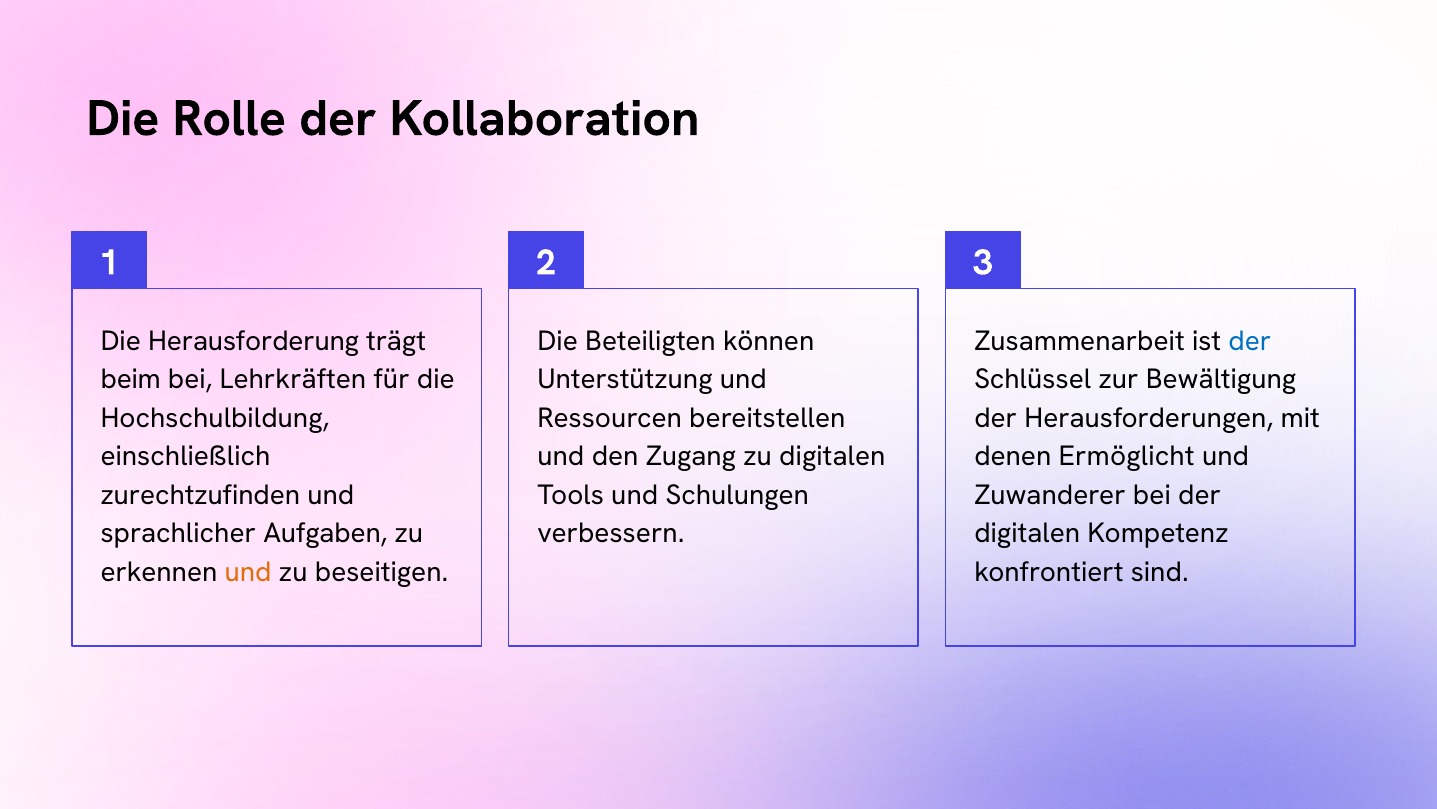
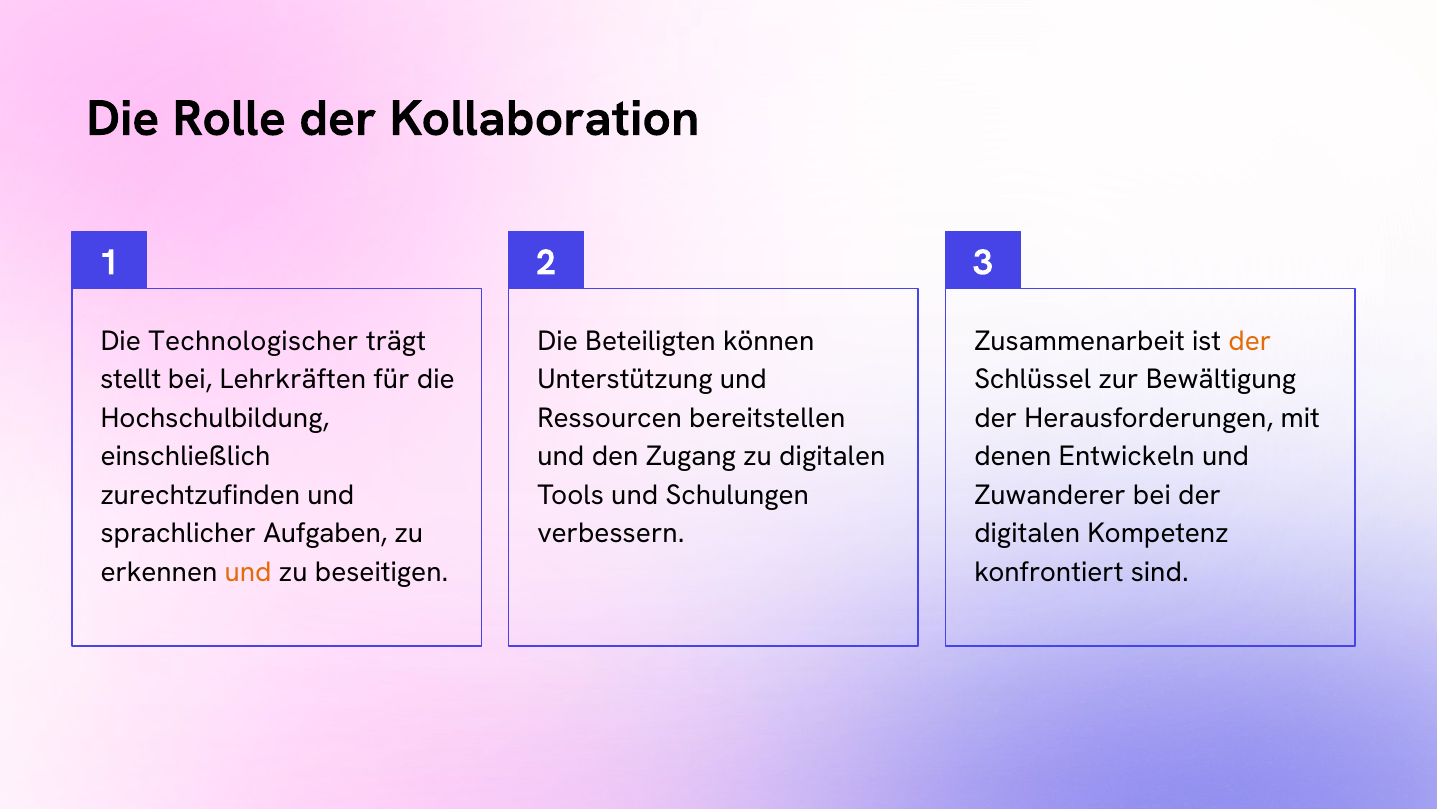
Herausforderung: Herausforderung -> Technologischer
der at (1250, 341) colour: blue -> orange
beim: beim -> stellt
Ermöglicht: Ermöglicht -> Entwickeln
